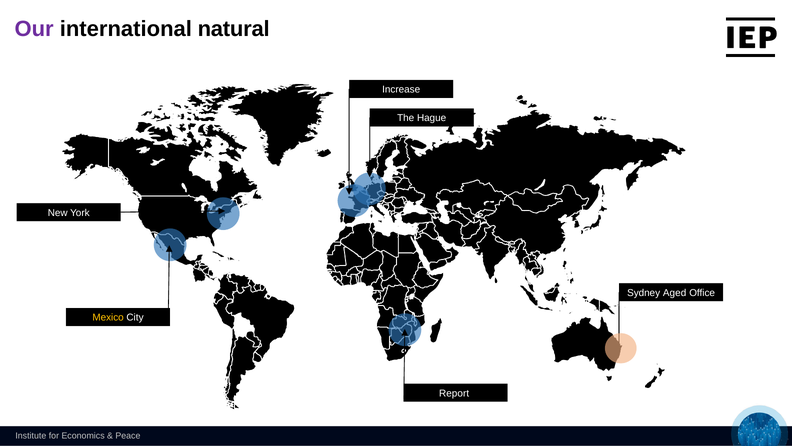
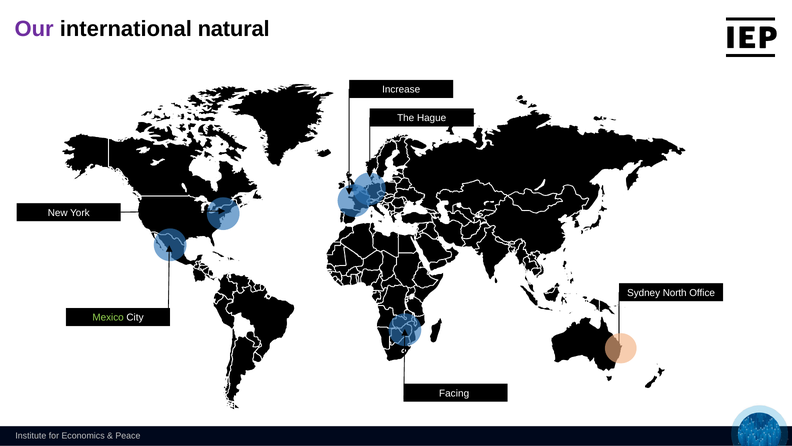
Aged: Aged -> North
Mexico colour: yellow -> light green
Report: Report -> Facing
